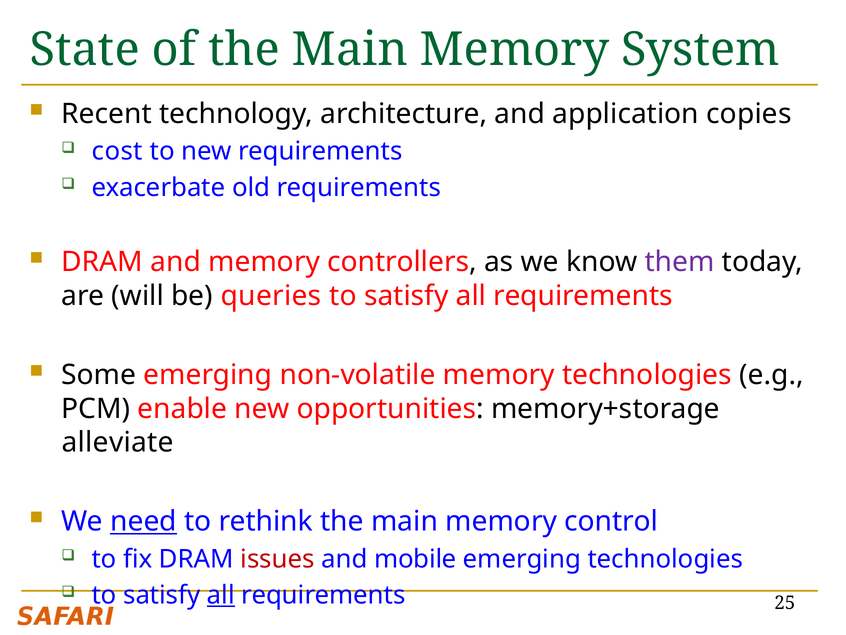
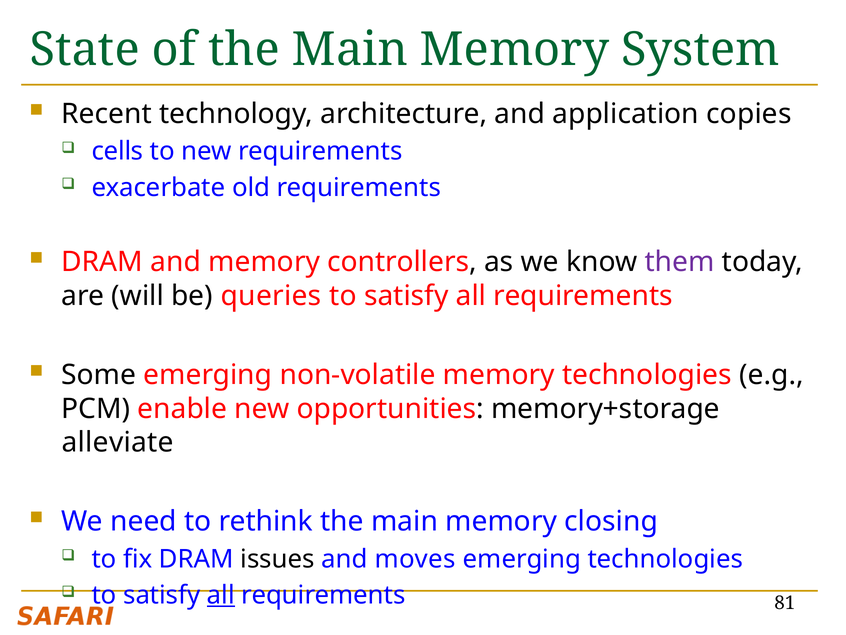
cost: cost -> cells
need underline: present -> none
control: control -> closing
issues colour: red -> black
mobile: mobile -> moves
25: 25 -> 81
